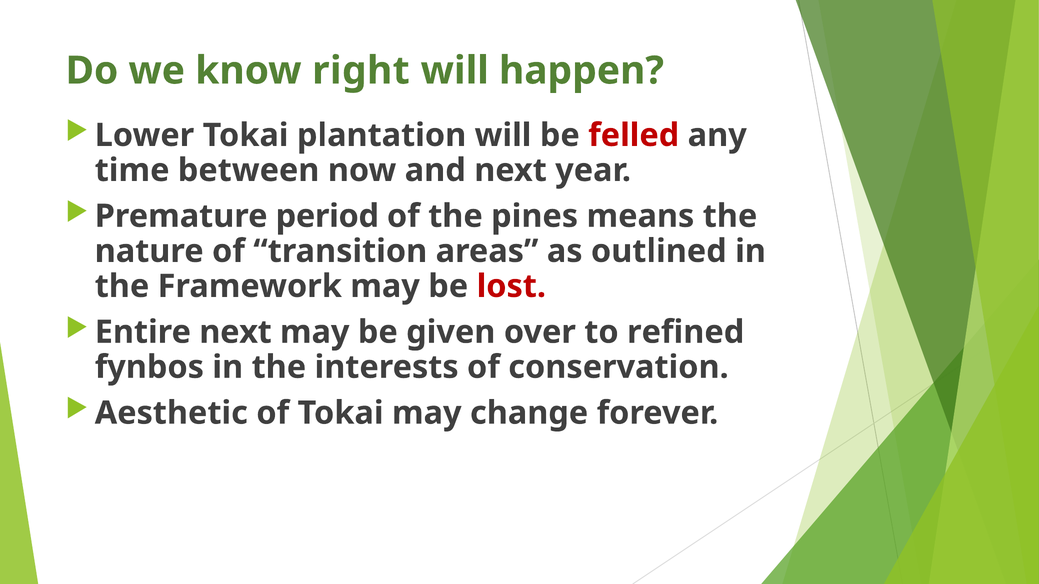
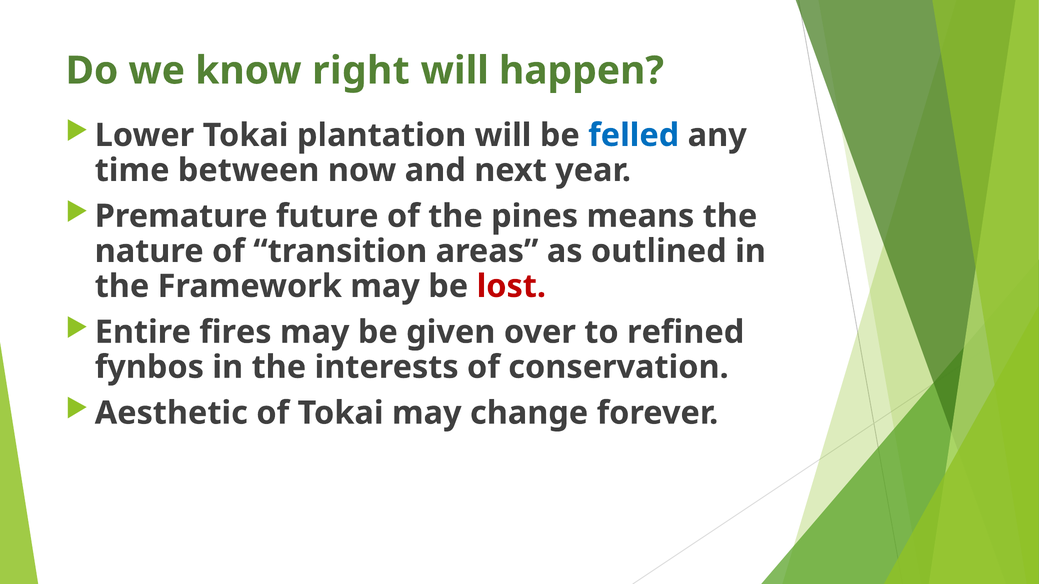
felled colour: red -> blue
period: period -> future
Entire next: next -> fires
